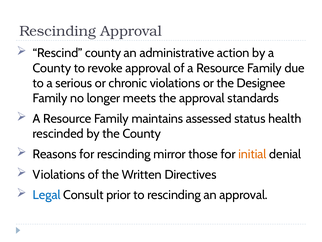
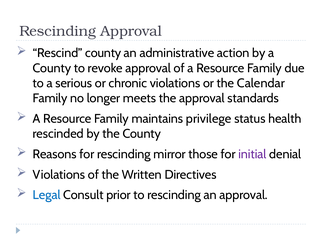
Designee: Designee -> Calendar
assessed: assessed -> privilege
initial colour: orange -> purple
